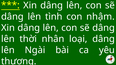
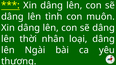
nhậm: nhậm -> muôn
